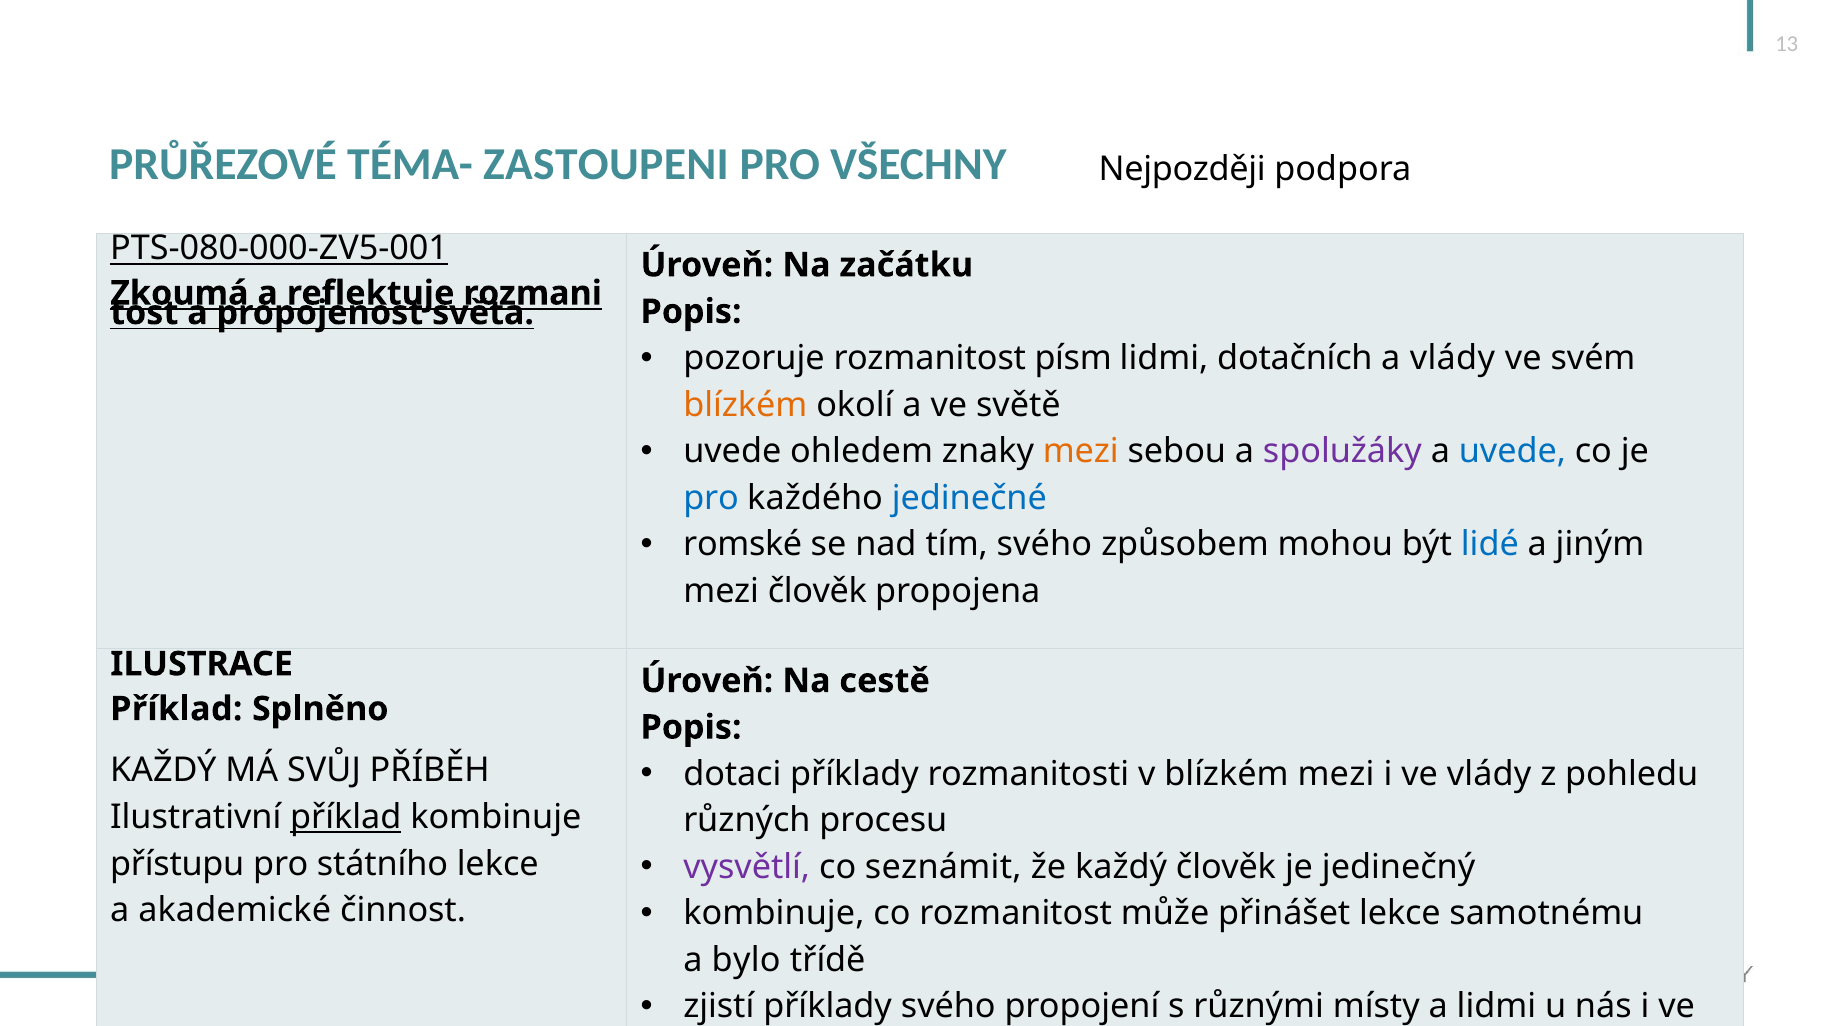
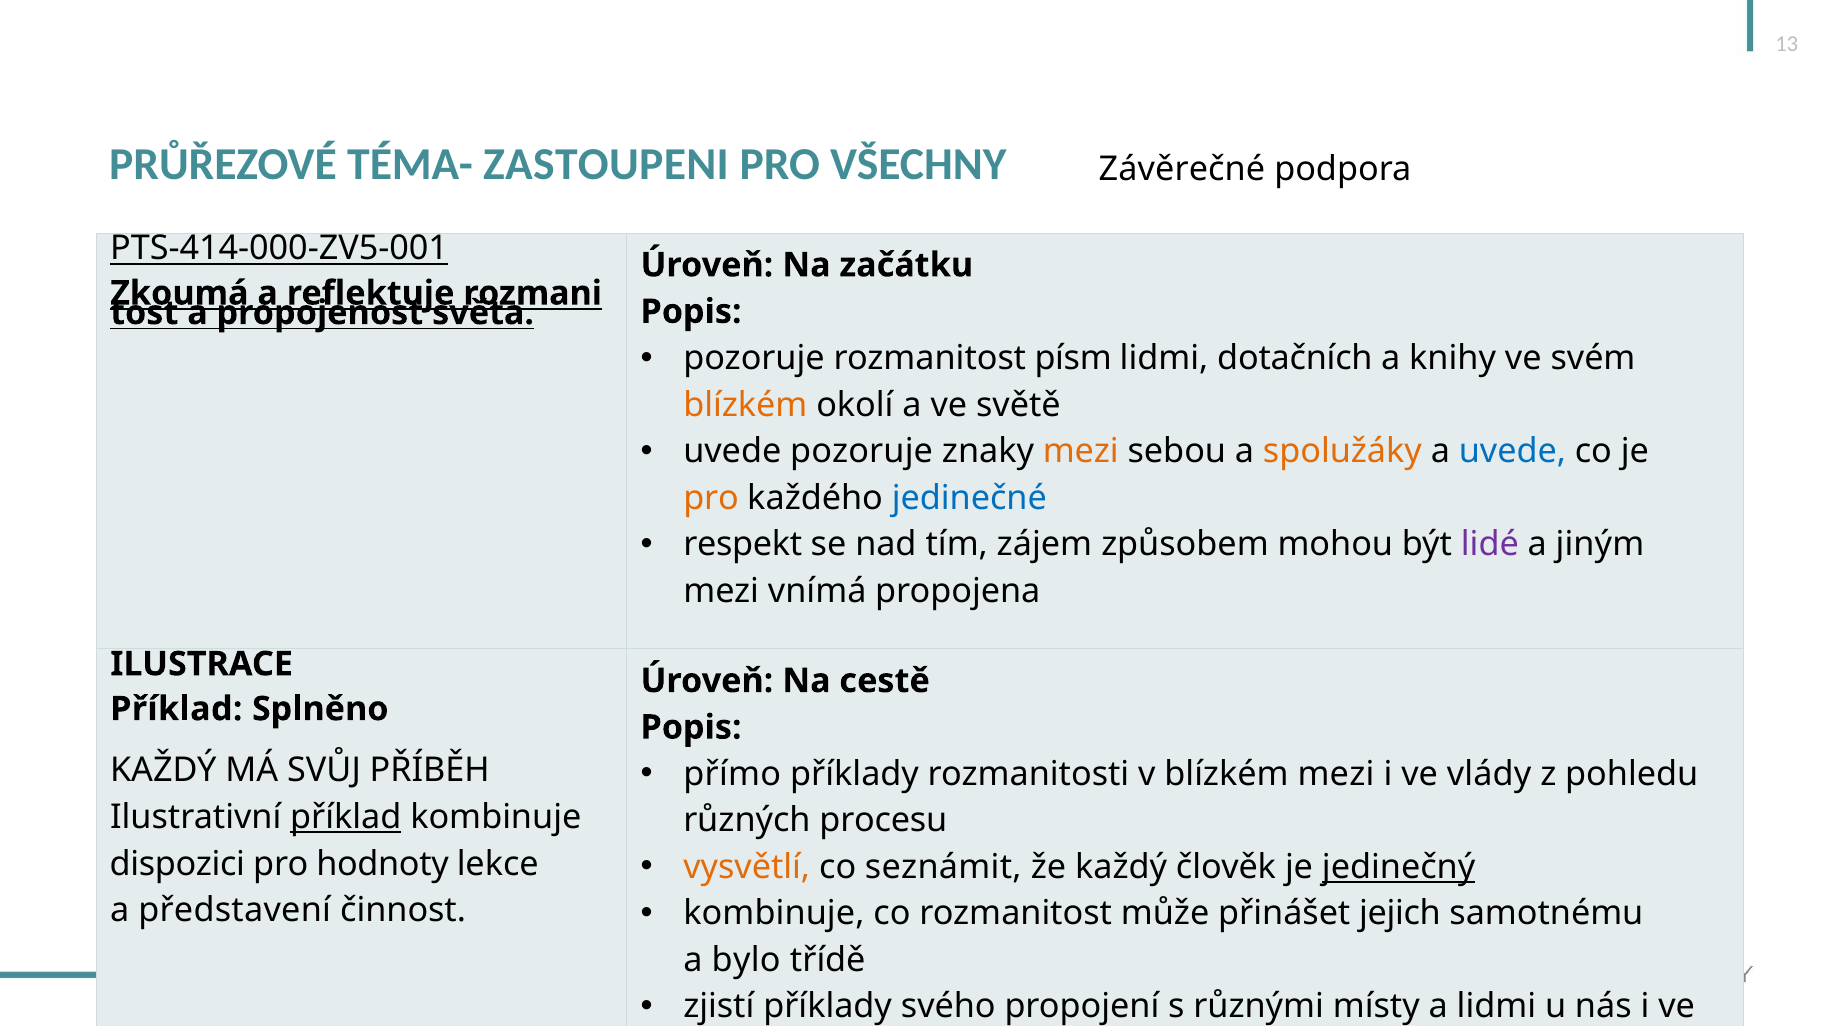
Nejpozději: Nejpozději -> Závěrečné
PTS-080-000-ZV5-001: PTS-080-000-ZV5-001 -> PTS-414-000-ZV5-001
a vlády: vlády -> knihy
uvede ohledem: ohledem -> pozoruje
spolužáky colour: purple -> orange
pro at (711, 498) colour: blue -> orange
romské: romské -> respekt
tím svého: svého -> zájem
lidé colour: blue -> purple
mezi člověk: člověk -> vnímá
dotaci: dotaci -> přímo
vysvětlí colour: purple -> orange
jedinečný underline: none -> present
přístupu: přístupu -> dispozici
státního: státního -> hodnoty
přinášet lekce: lekce -> jejich
akademické: akademické -> představení
